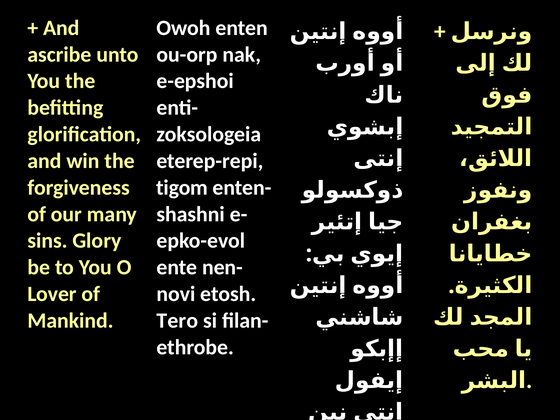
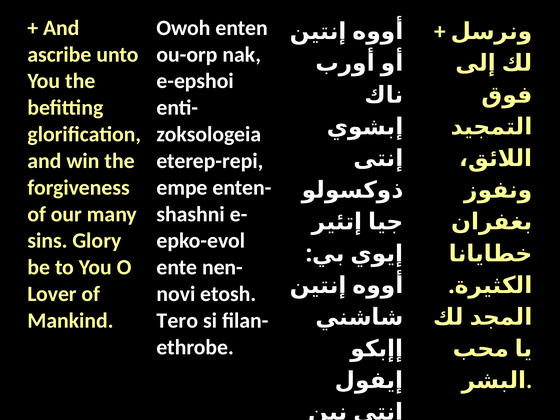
tigom: tigom -> empe
